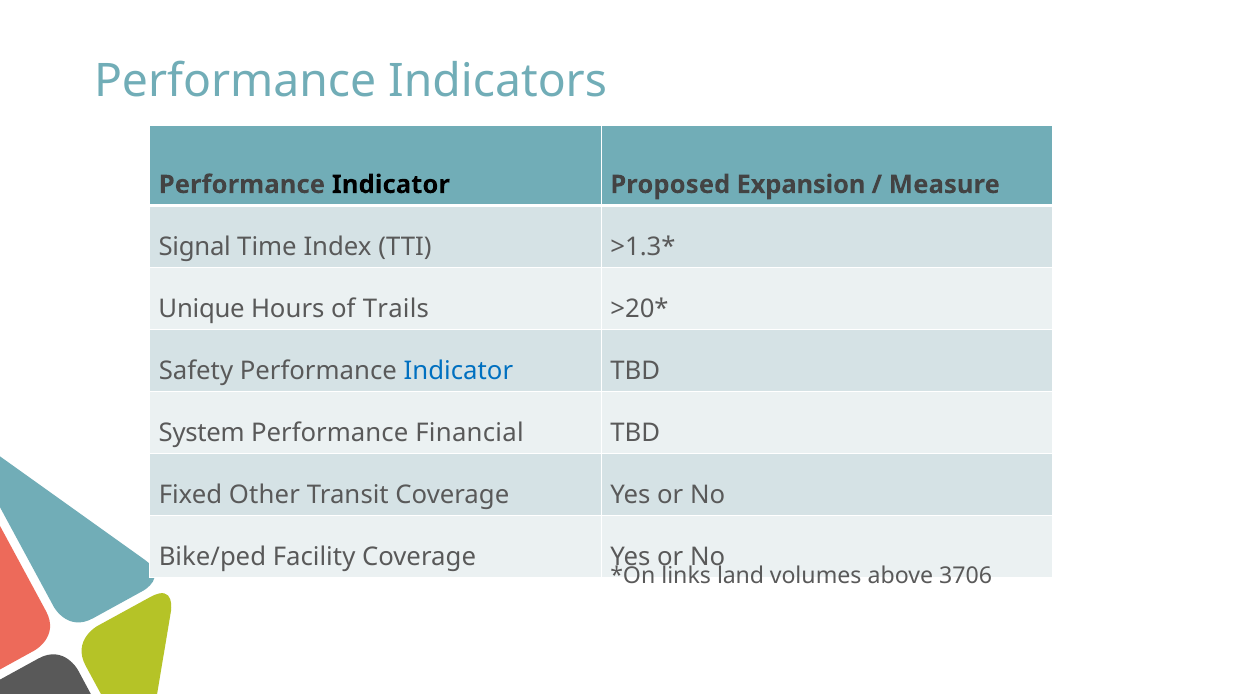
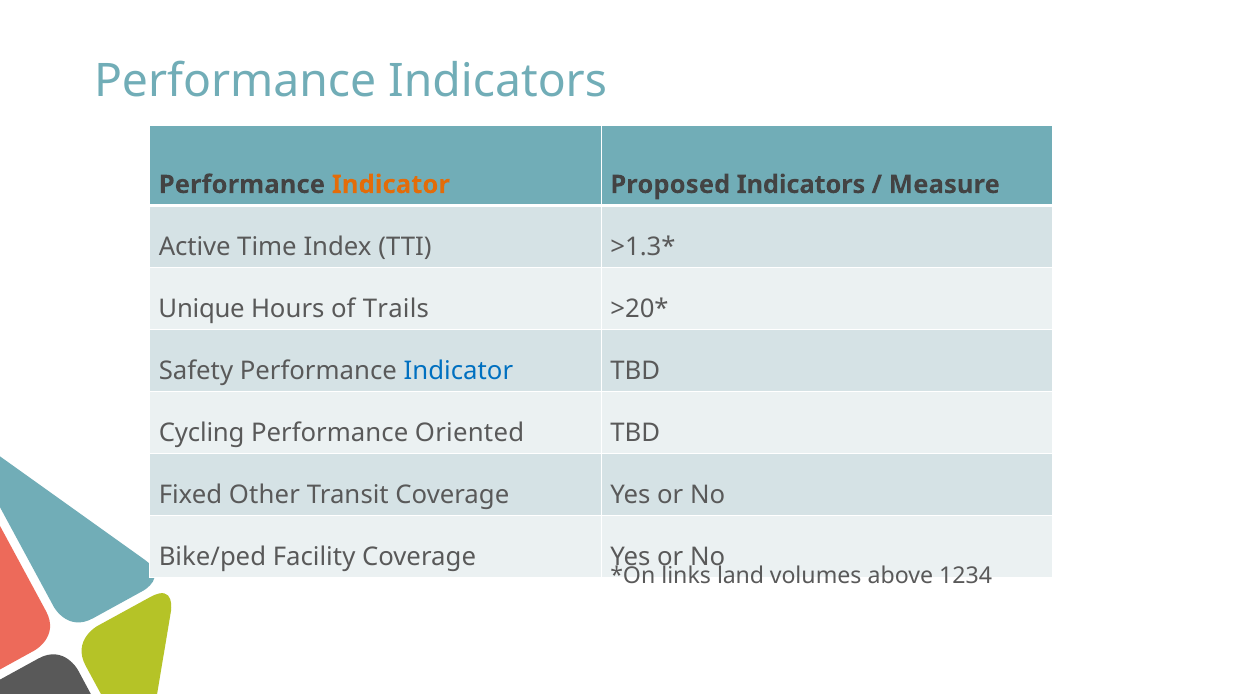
Indicator at (391, 185) colour: black -> orange
Proposed Expansion: Expansion -> Indicators
Signal: Signal -> Active
System: System -> Cycling
Financial: Financial -> Oriented
3706: 3706 -> 1234
